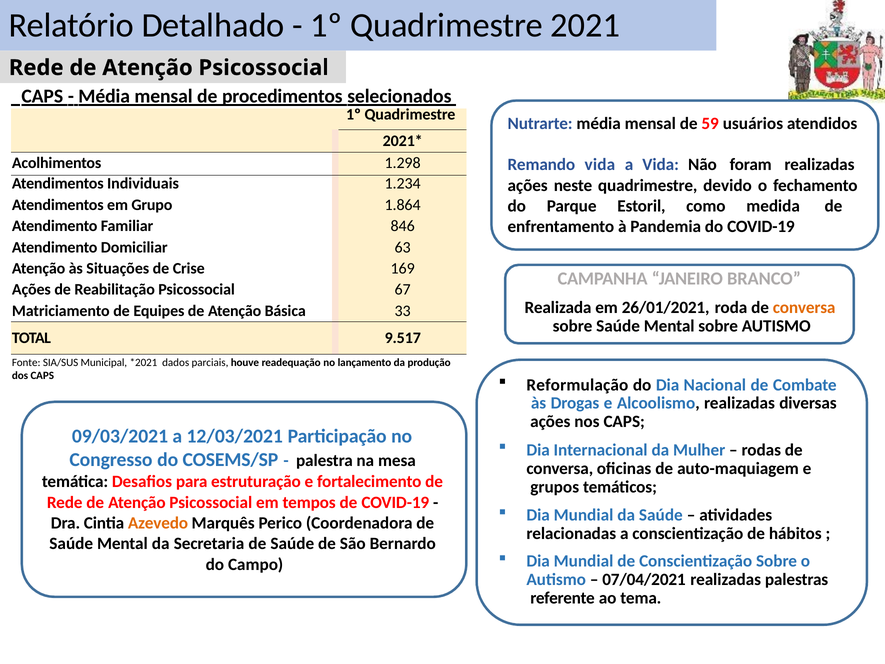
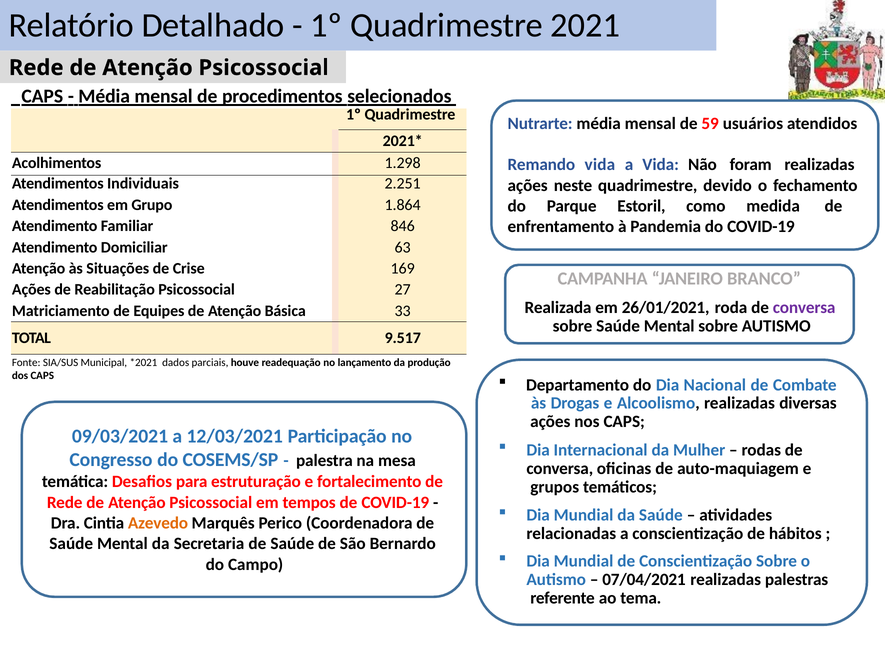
1.234: 1.234 -> 2.251
67: 67 -> 27
conversa at (804, 308) colour: orange -> purple
Reformulação: Reformulação -> Departamento
